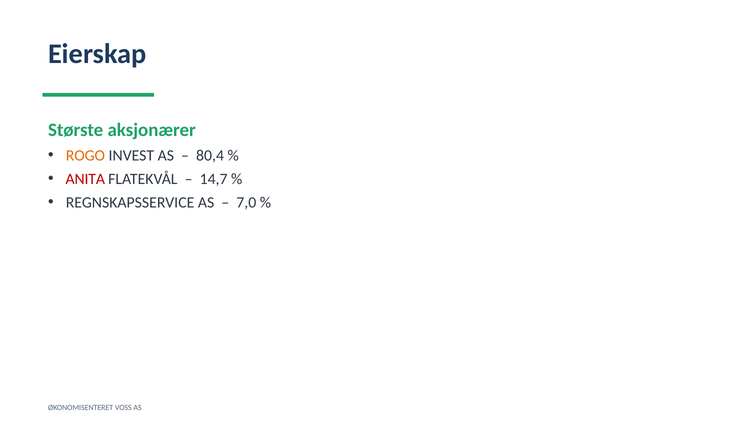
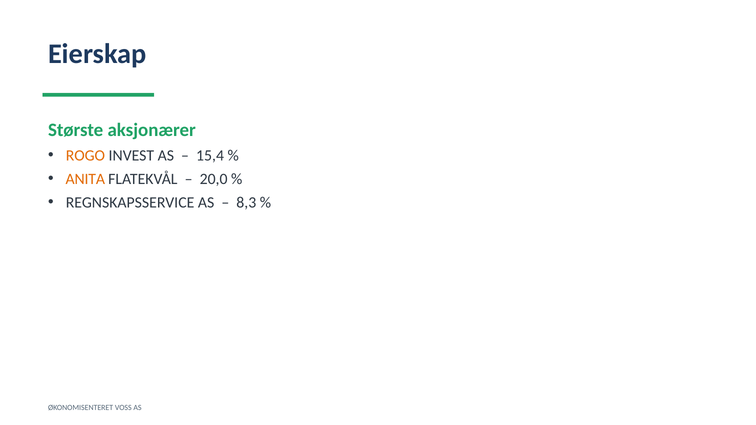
80,4: 80,4 -> 15,4
ANITA colour: red -> orange
14,7: 14,7 -> 20,0
7,0: 7,0 -> 8,3
